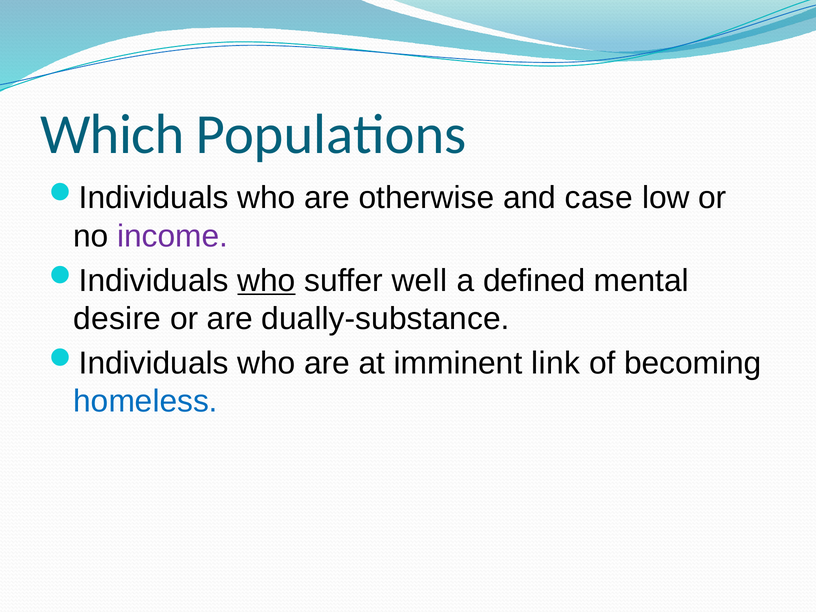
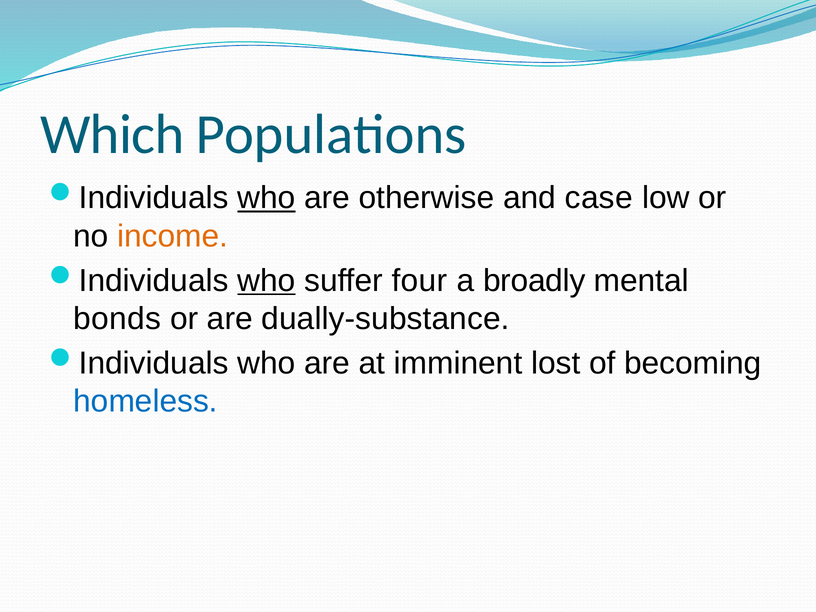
who at (266, 198) underline: none -> present
income colour: purple -> orange
well: well -> four
defined: defined -> broadly
desire: desire -> bonds
link: link -> lost
